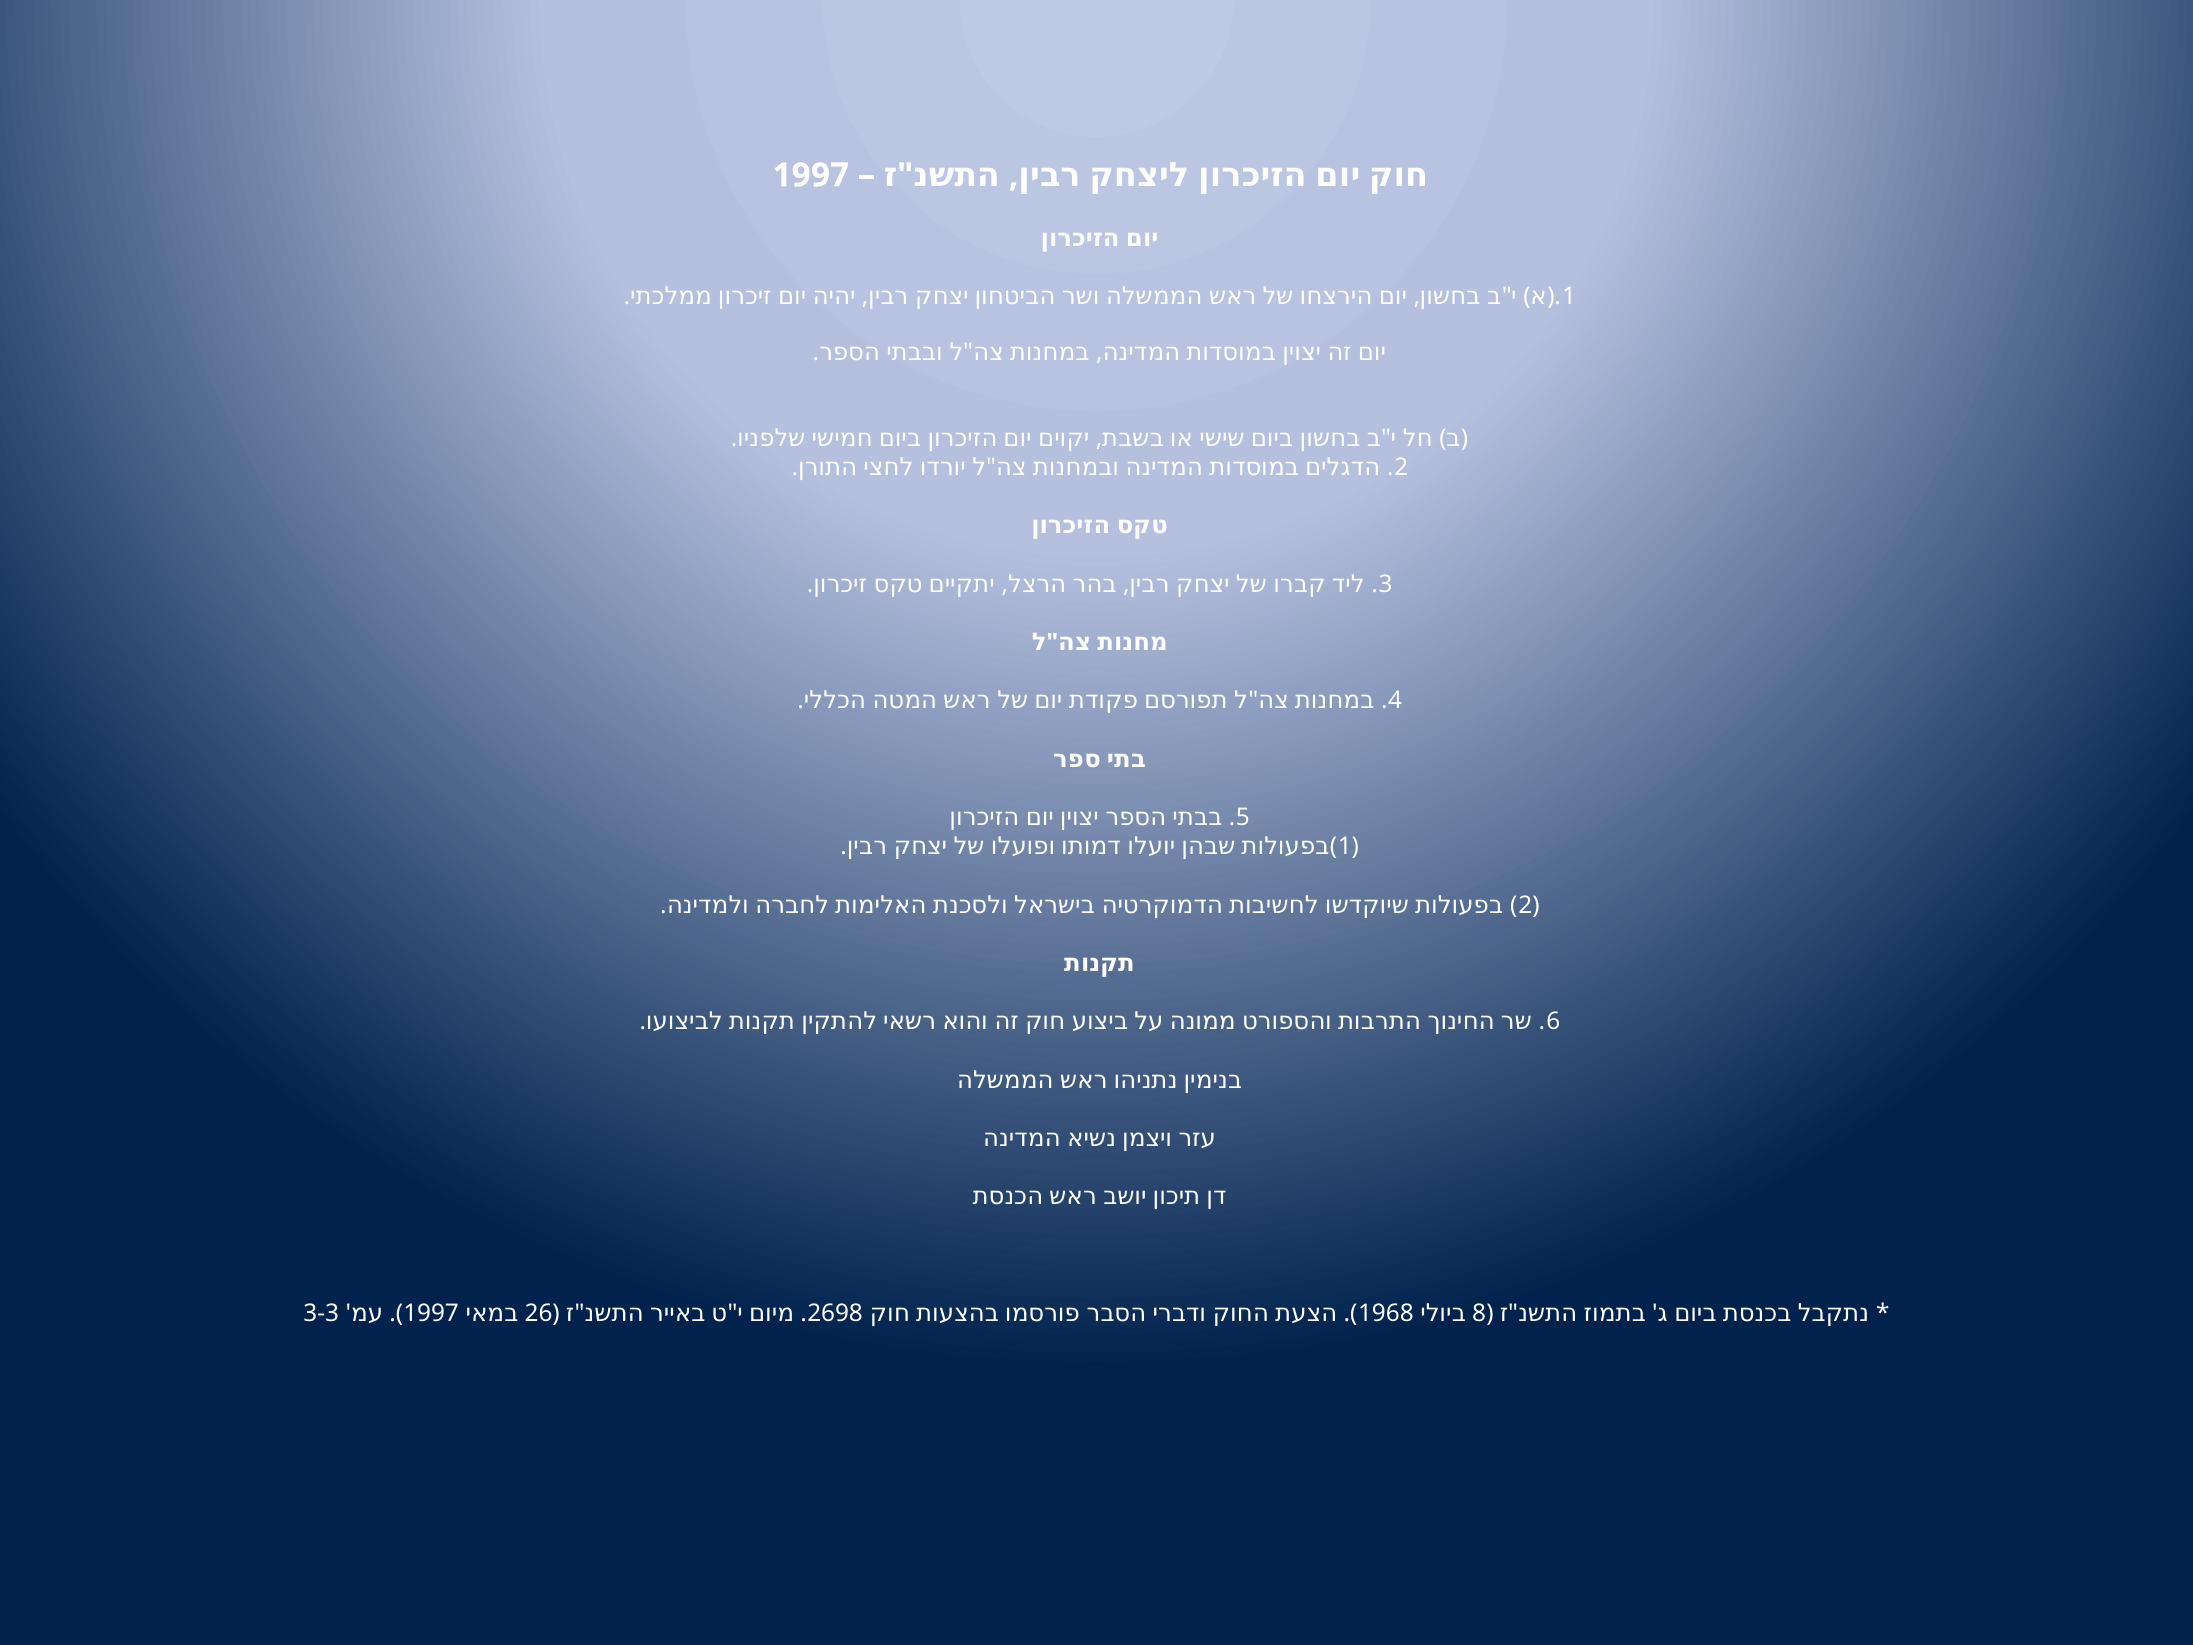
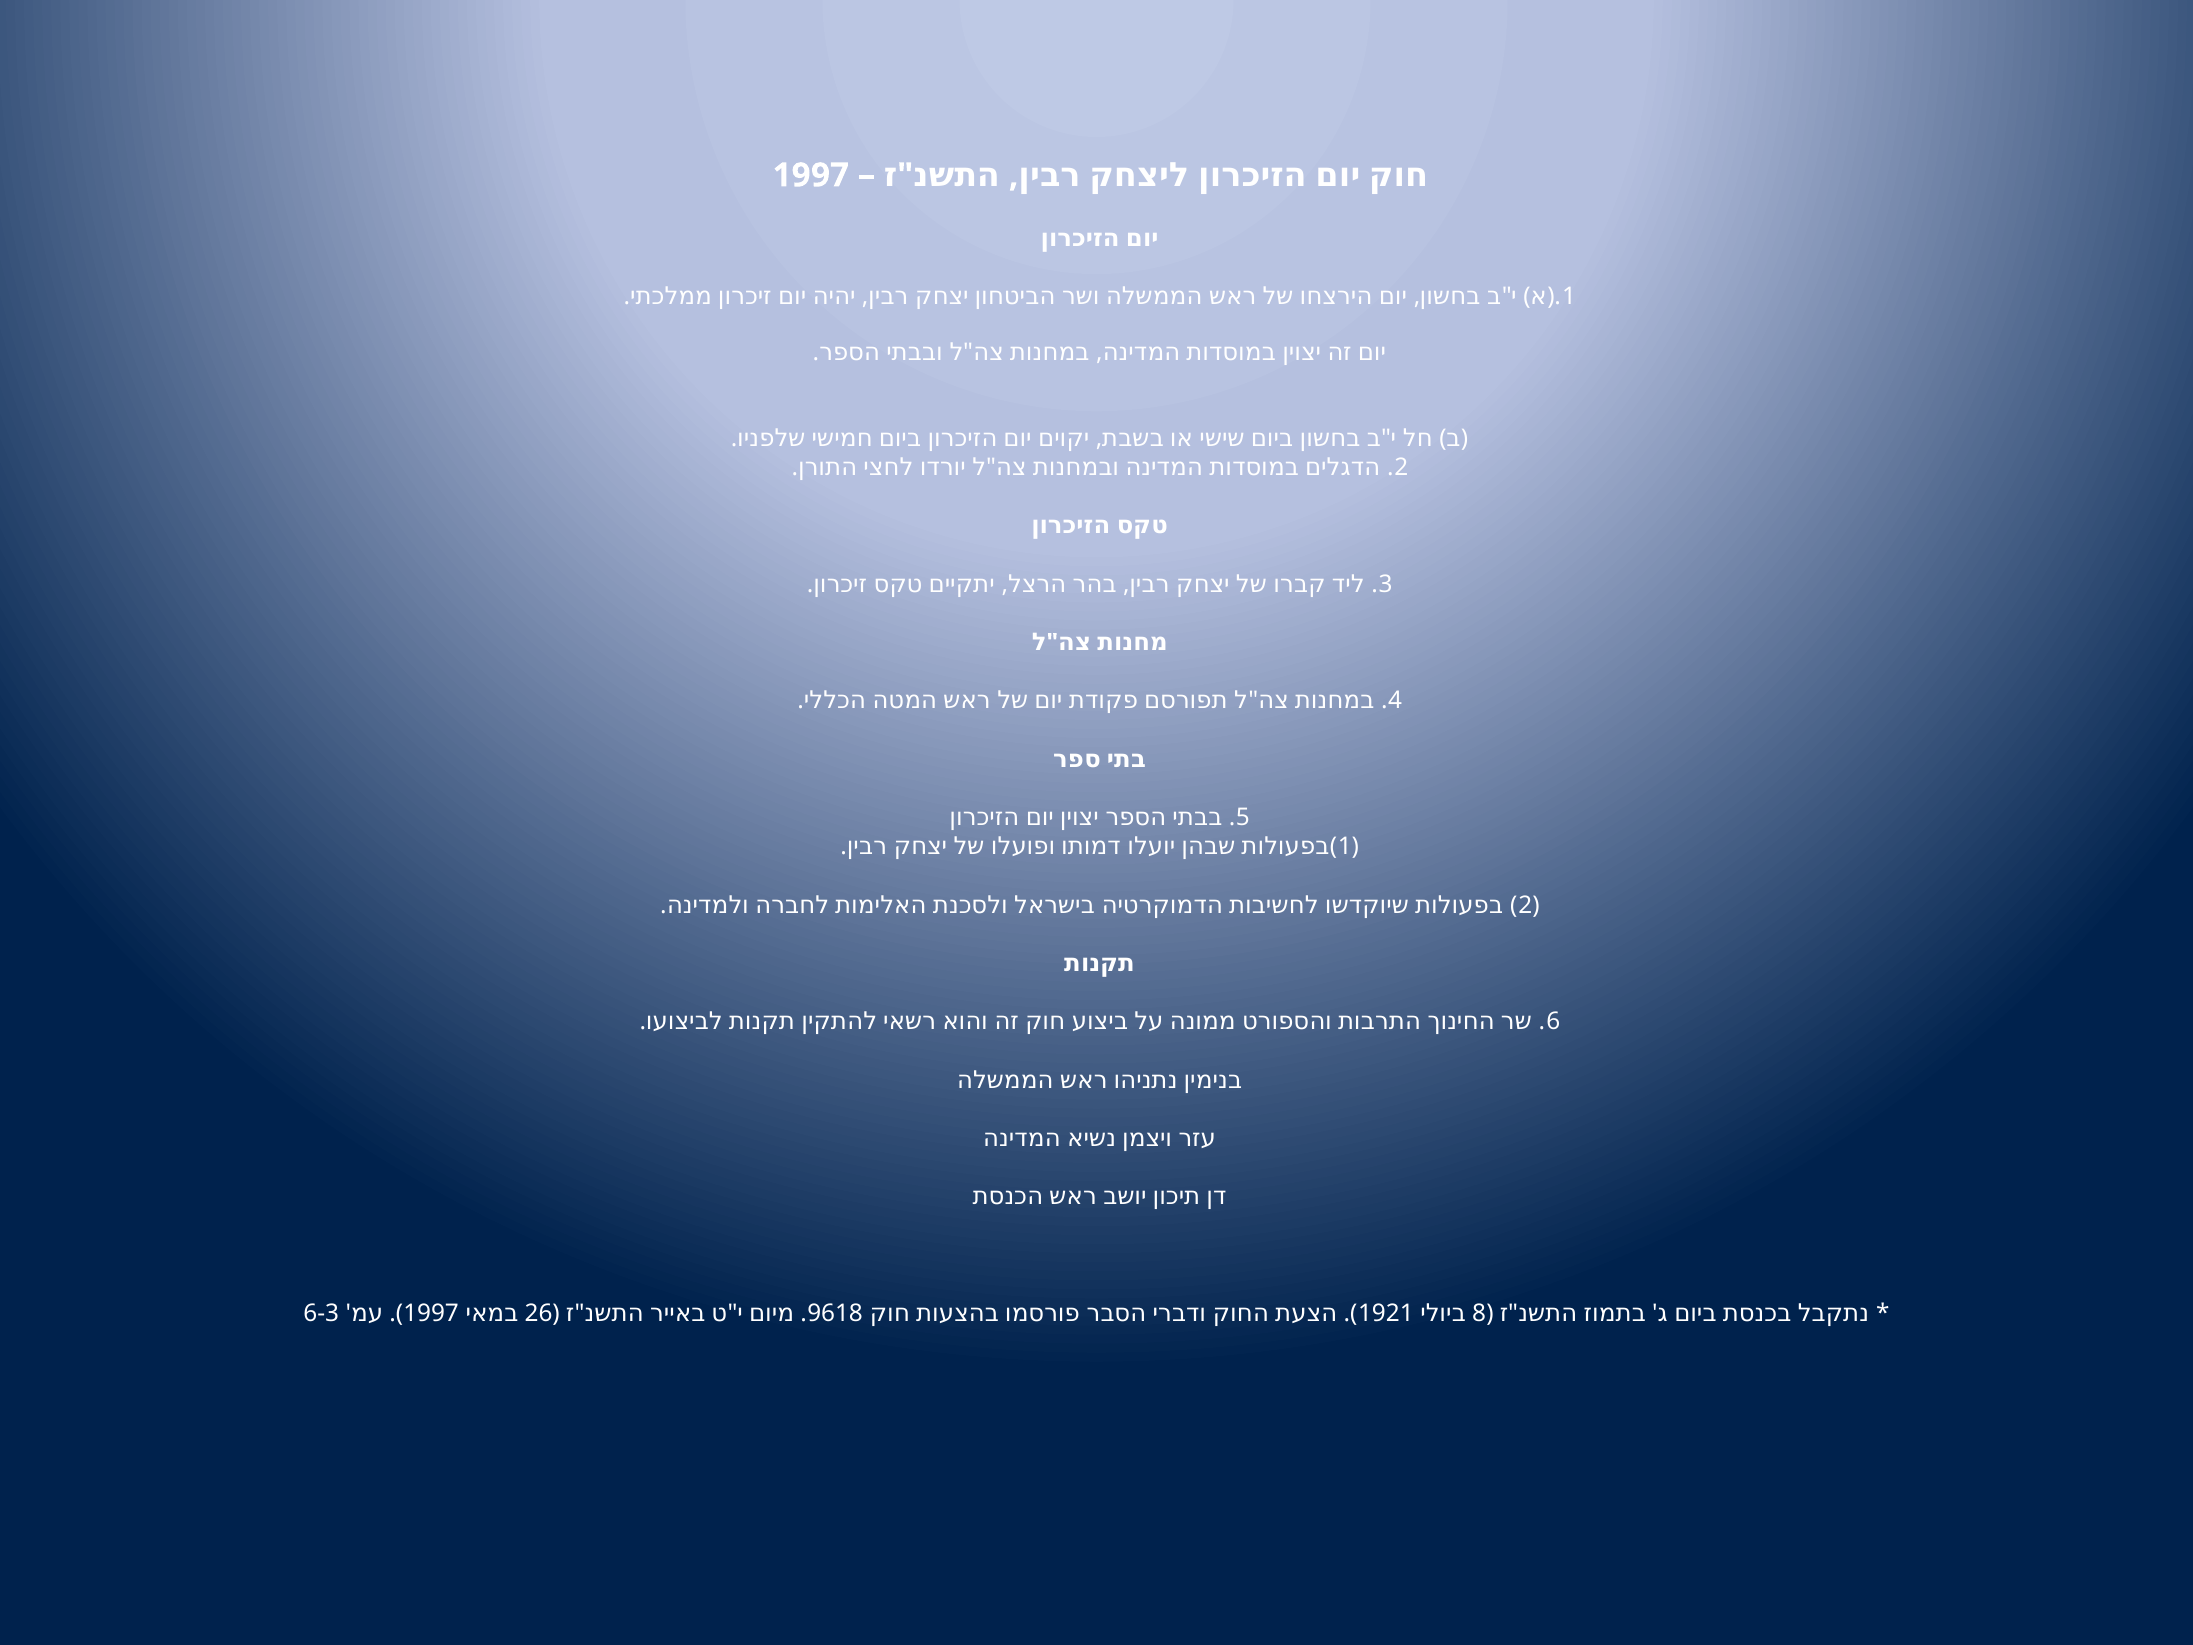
3-3: 3-3 -> 6-3
2698: 2698 -> 9618
1968: 1968 -> 1921
